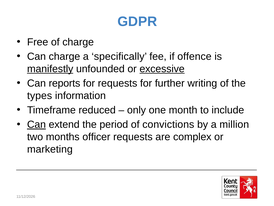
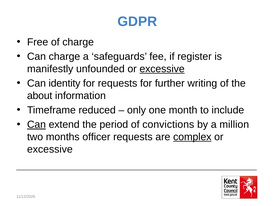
specifically: specifically -> safeguards
offence: offence -> register
manifestly underline: present -> none
reports: reports -> identity
types: types -> about
complex underline: none -> present
marketing at (50, 149): marketing -> excessive
